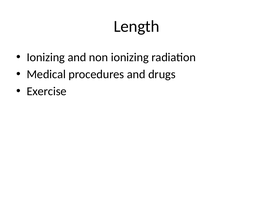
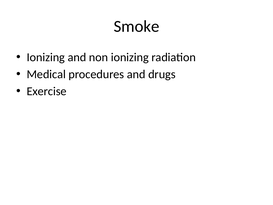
Length: Length -> Smoke
